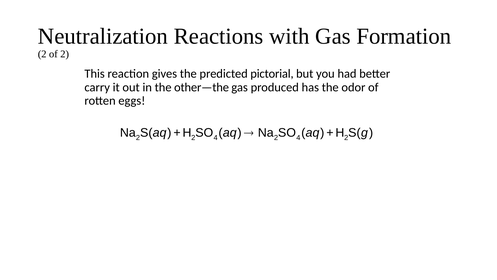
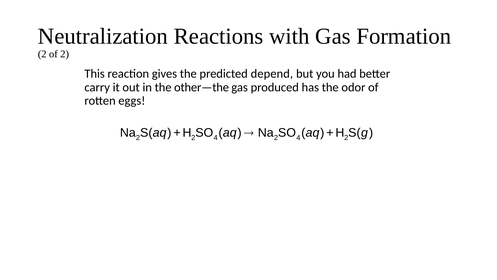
pictorial: pictorial -> depend
